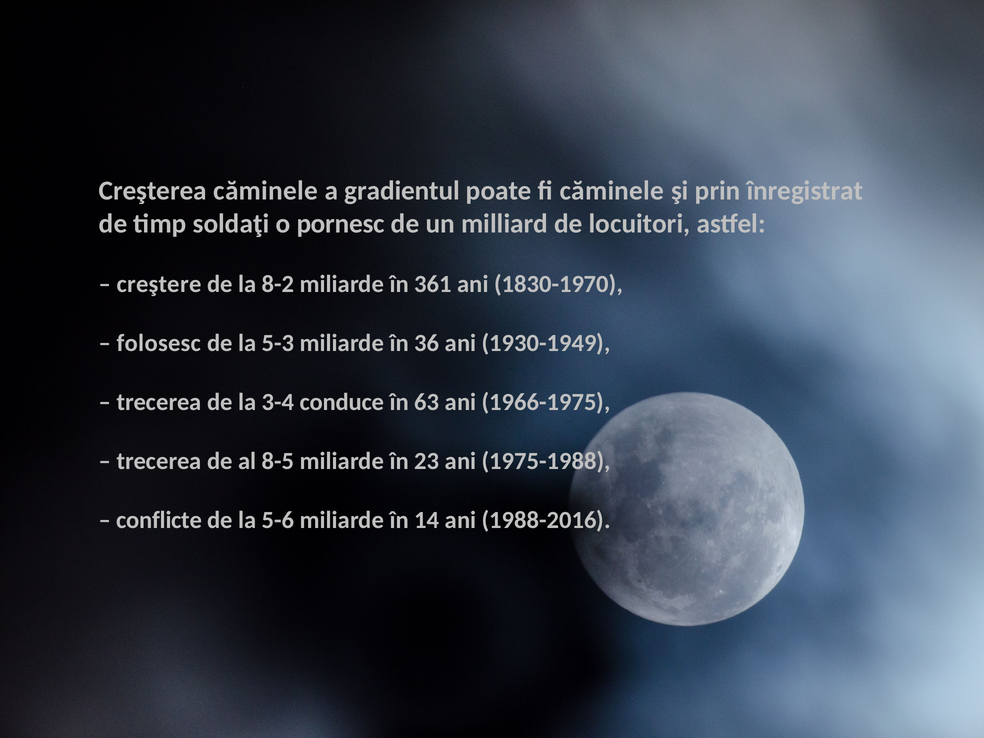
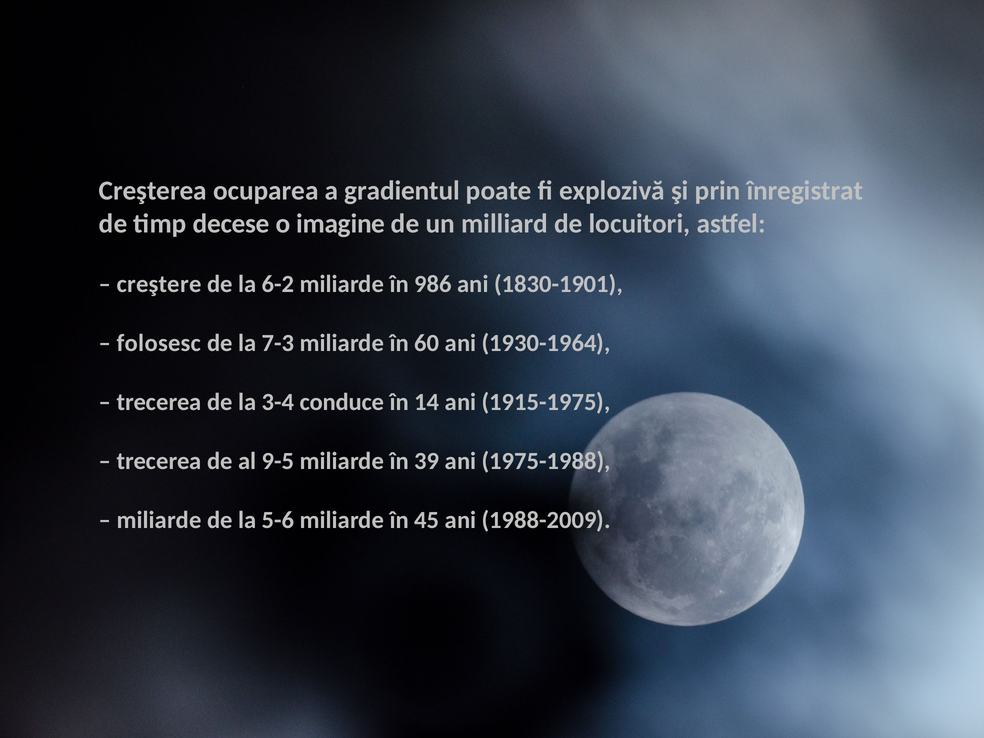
Creşterea căminele: căminele -> ocuparea
fi căminele: căminele -> explozivă
soldaţi: soldaţi -> decese
pornesc: pornesc -> imagine
8-2: 8-2 -> 6-2
361: 361 -> 986
1830-1970: 1830-1970 -> 1830-1901
5-3: 5-3 -> 7-3
36: 36 -> 60
1930-1949: 1930-1949 -> 1930-1964
63: 63 -> 14
1966-1975: 1966-1975 -> 1915-1975
8-5: 8-5 -> 9-5
23: 23 -> 39
conflicte at (159, 520): conflicte -> miliarde
14: 14 -> 45
1988-2016: 1988-2016 -> 1988-2009
